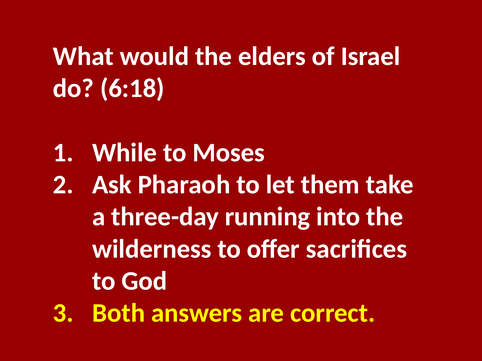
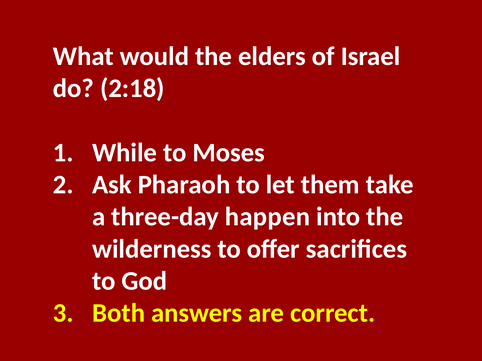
6:18: 6:18 -> 2:18
running: running -> happen
